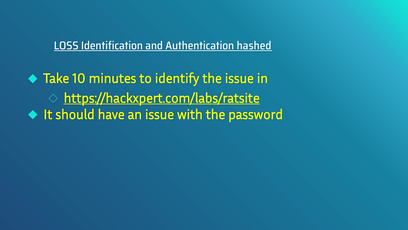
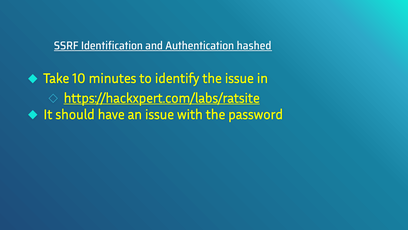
LOSS: LOSS -> SSRF
